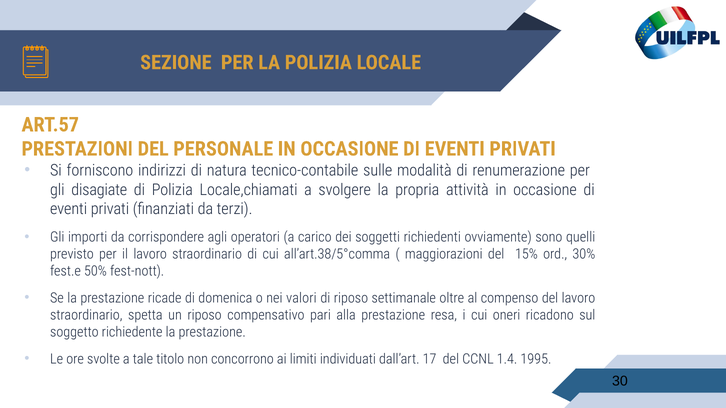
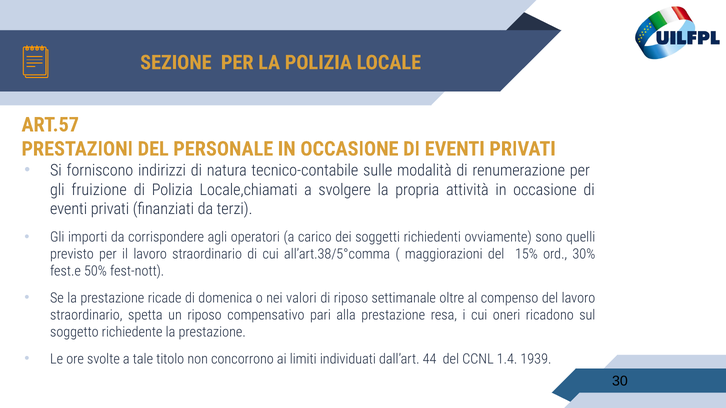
disagiate: disagiate -> fruizione
17: 17 -> 44
1995: 1995 -> 1939
